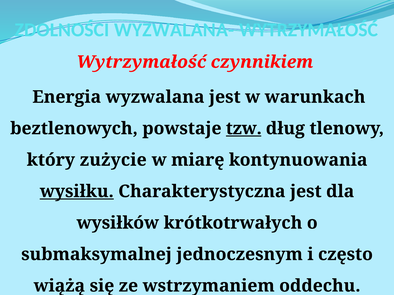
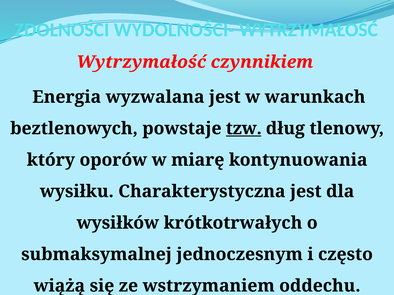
WYZWALANA-: WYZWALANA- -> WYDOLNOŚCI-
zużycie: zużycie -> oporów
wysiłku underline: present -> none
